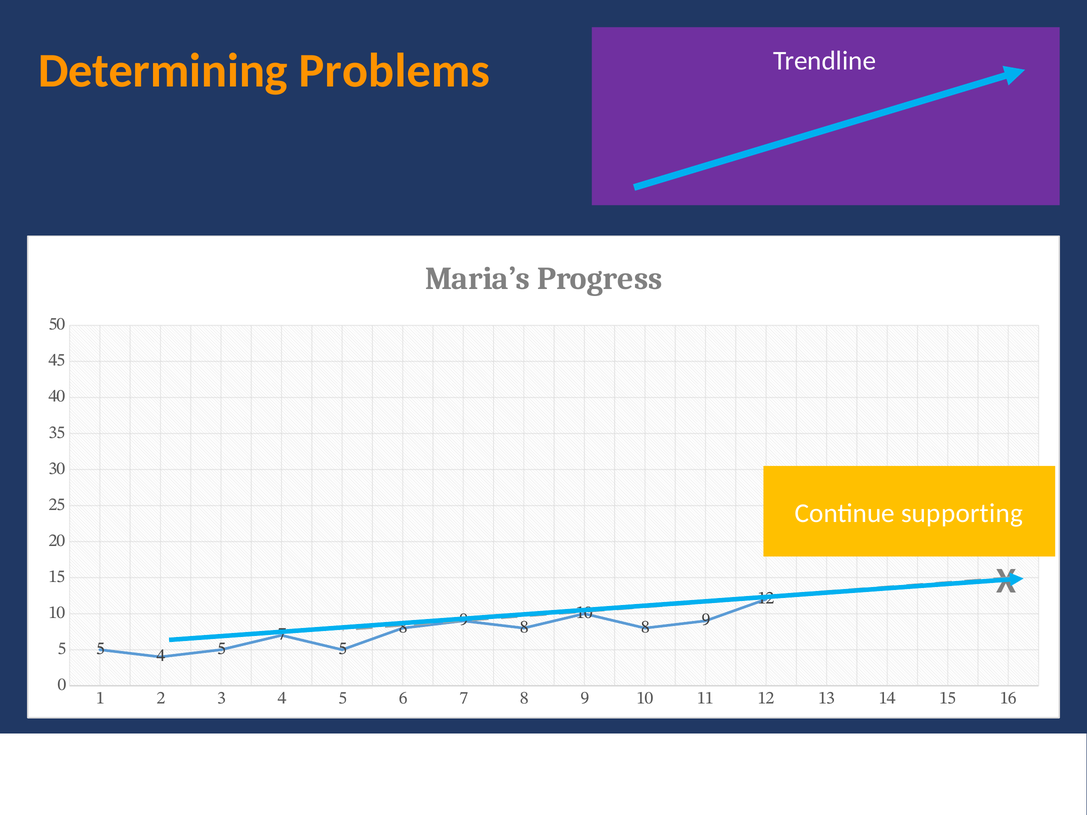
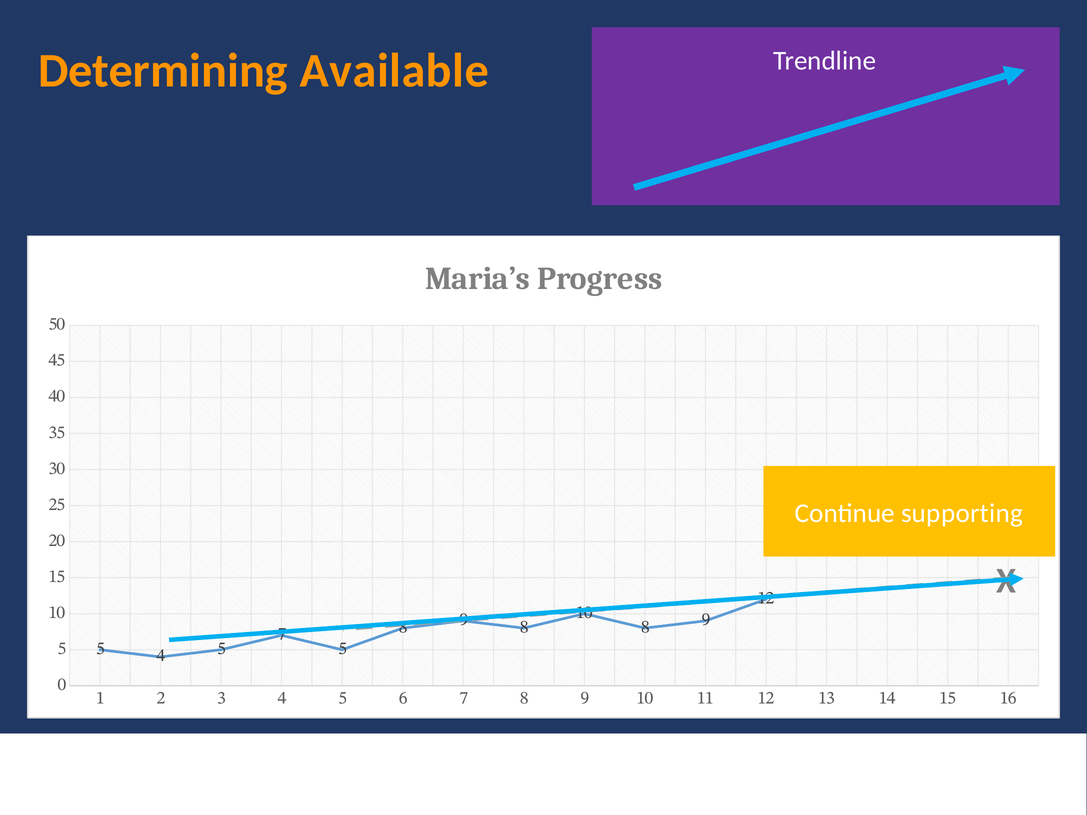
Problems: Problems -> Available
